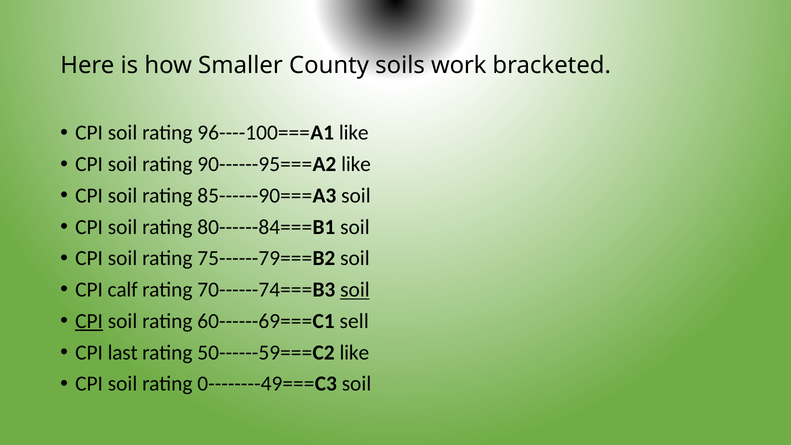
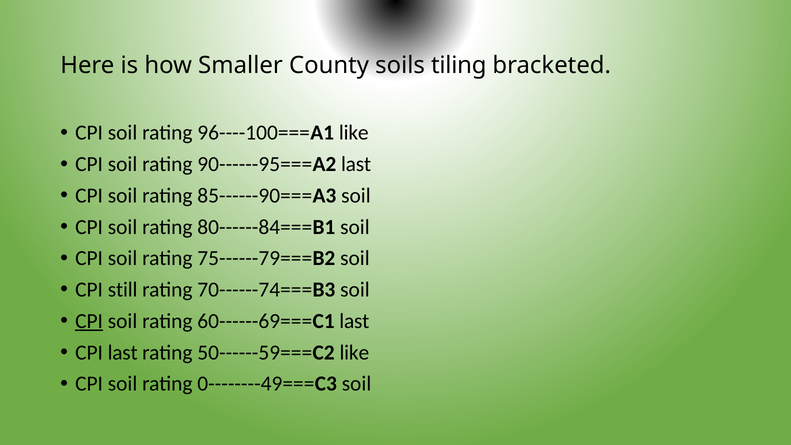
work: work -> tiling
90------95===A2 like: like -> last
calf: calf -> still
soil at (355, 290) underline: present -> none
60------69===C1 sell: sell -> last
